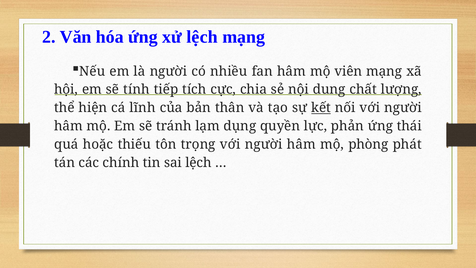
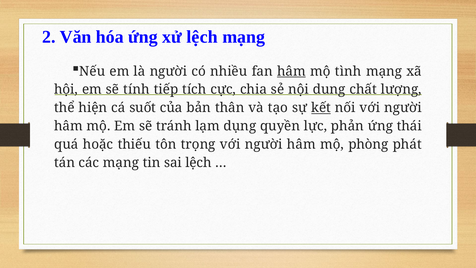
hâm at (291, 71) underline: none -> present
viên: viên -> tình
lĩnh: lĩnh -> suốt
các chính: chính -> mạng
